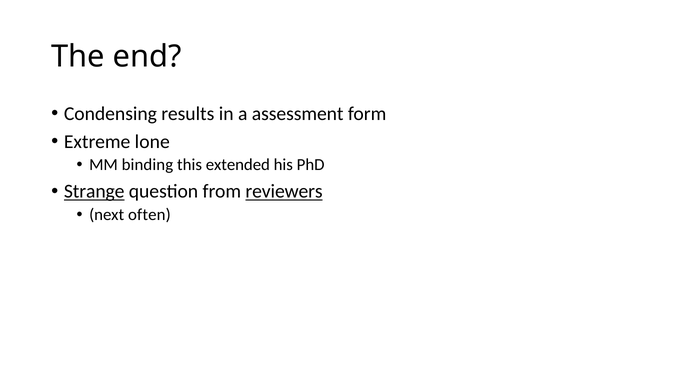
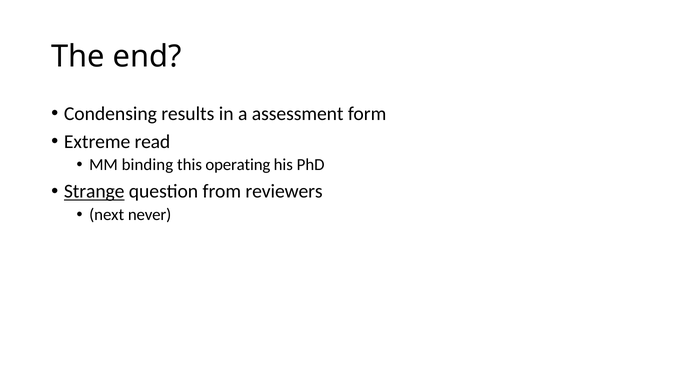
lone: lone -> read
extended: extended -> operating
reviewers underline: present -> none
often: often -> never
